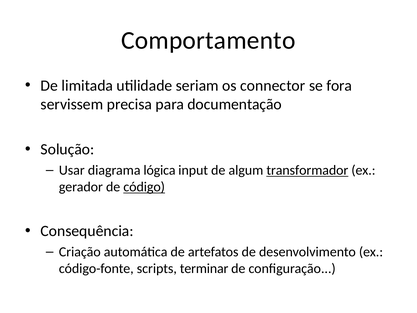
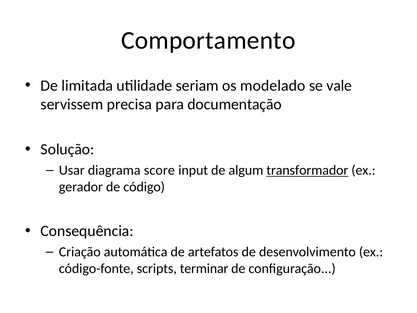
connector: connector -> modelado
fora: fora -> vale
lógica: lógica -> score
código underline: present -> none
